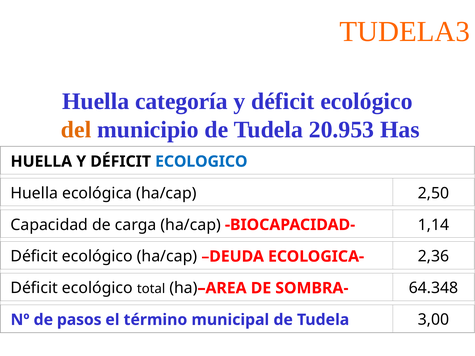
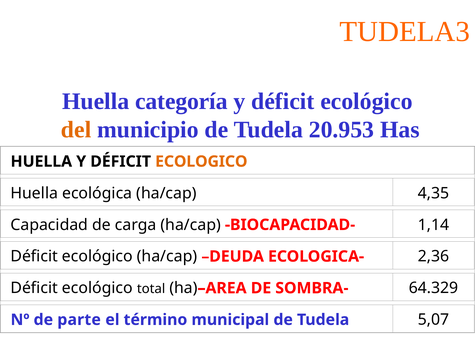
ECOLOGICO colour: blue -> orange
2,50: 2,50 -> 4,35
64.348: 64.348 -> 64.329
pasos: pasos -> parte
3,00: 3,00 -> 5,07
